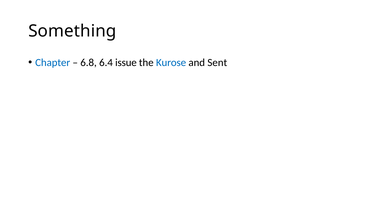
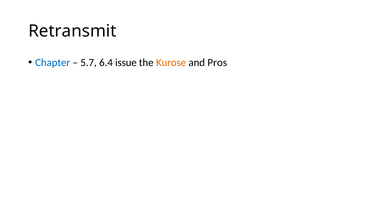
Something: Something -> Retransmit
6.8: 6.8 -> 5.7
Kurose colour: blue -> orange
Sent: Sent -> Pros
